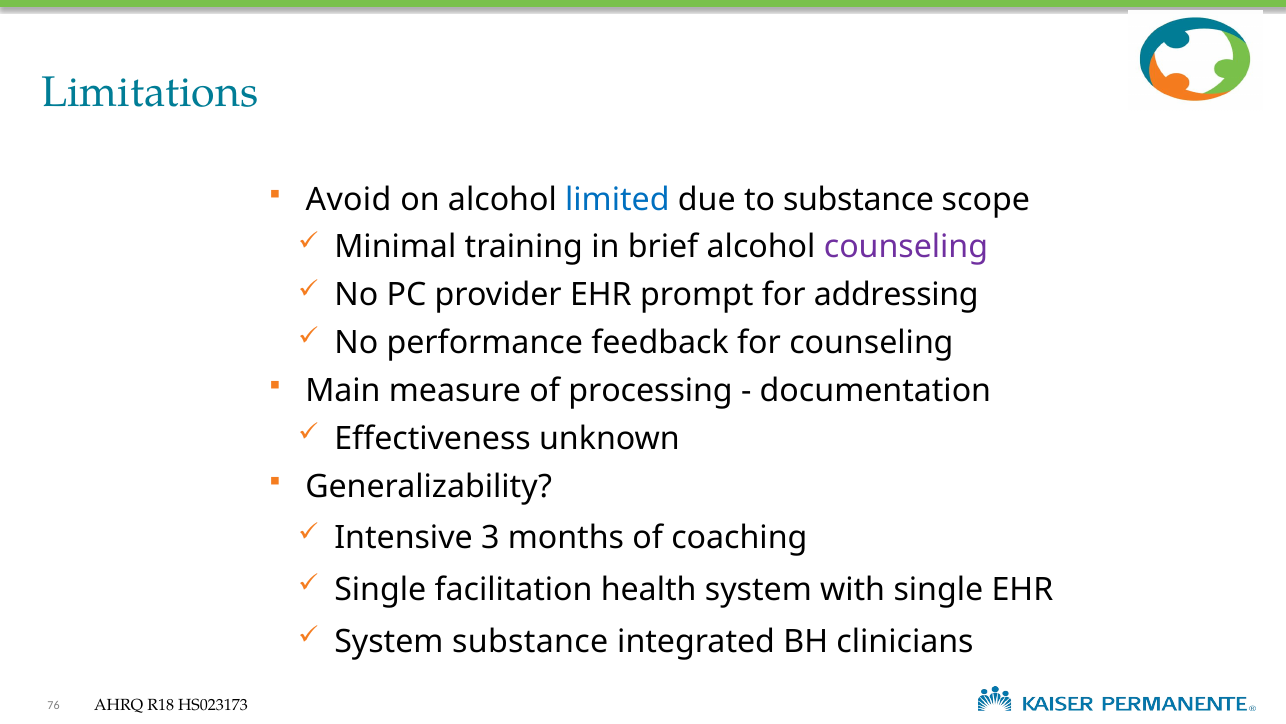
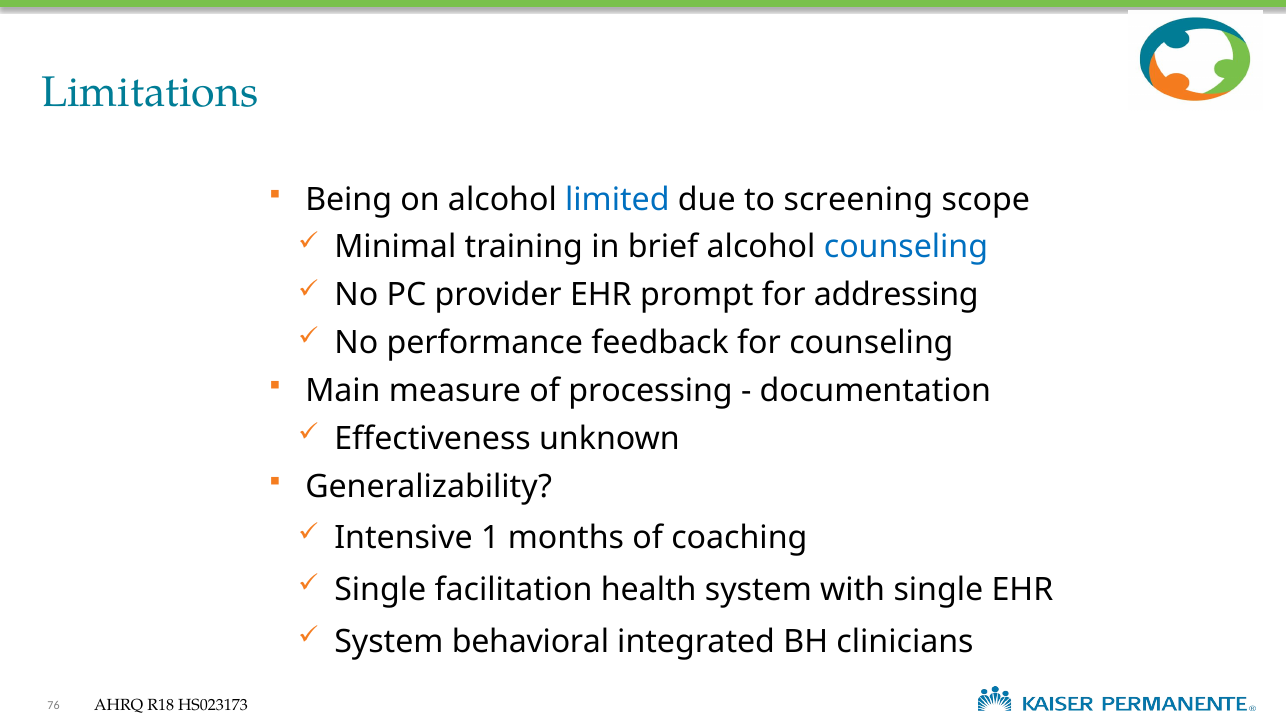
Avoid: Avoid -> Being
to substance: substance -> screening
counseling at (906, 247) colour: purple -> blue
3: 3 -> 1
System substance: substance -> behavioral
